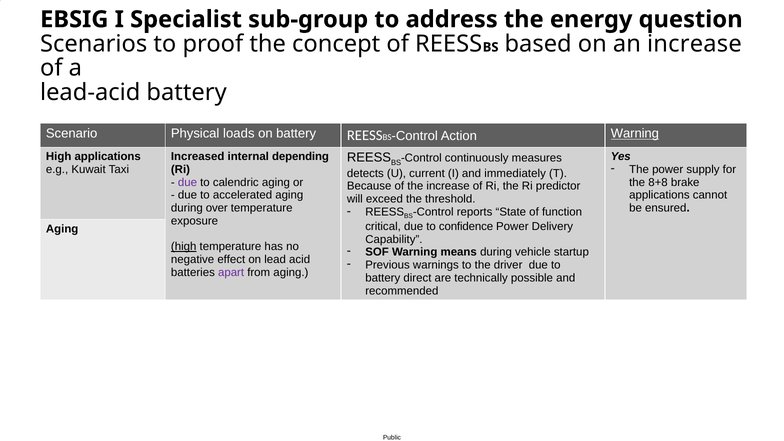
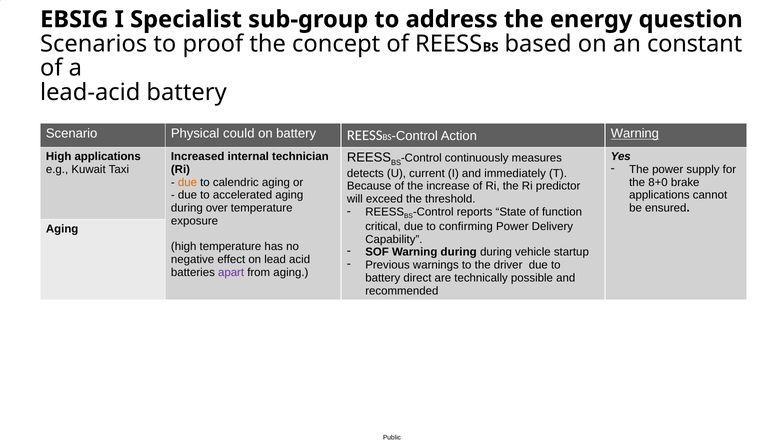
an increase: increase -> constant
loads: loads -> could
depending: depending -> technician
due at (187, 182) colour: purple -> orange
8+8: 8+8 -> 8+0
confidence: confidence -> confirming
high at (184, 247) underline: present -> none
Warning means: means -> during
